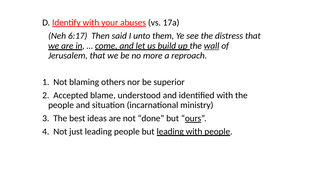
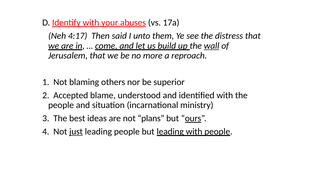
6:17: 6:17 -> 4:17
done: done -> plans
just underline: none -> present
